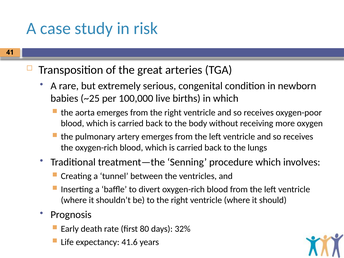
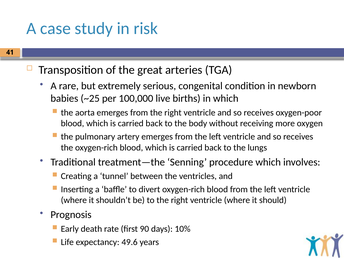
80: 80 -> 90
32%: 32% -> 10%
41.6: 41.6 -> 49.6
